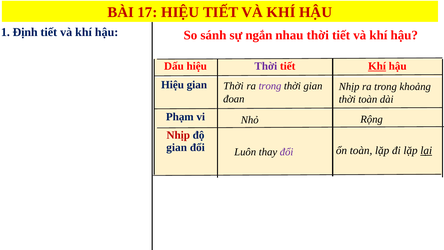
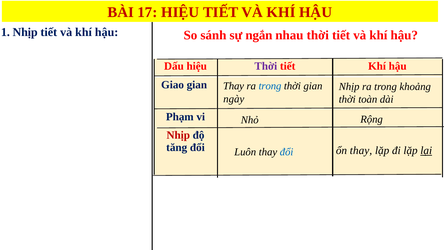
1 Định: Định -> Nhịp
Khí at (377, 66) underline: present -> none
Hiệu at (173, 85): Hiệu -> Giao
Thời at (233, 86): Thời -> Thay
trong at (270, 86) colour: purple -> blue
đoan: đoan -> ngày
gian at (177, 147): gian -> tăng
ổn toàn: toàn -> thay
đổi at (287, 152) colour: purple -> blue
